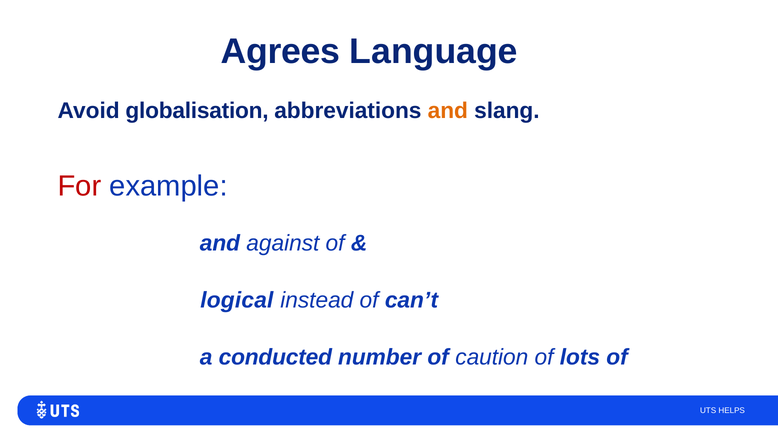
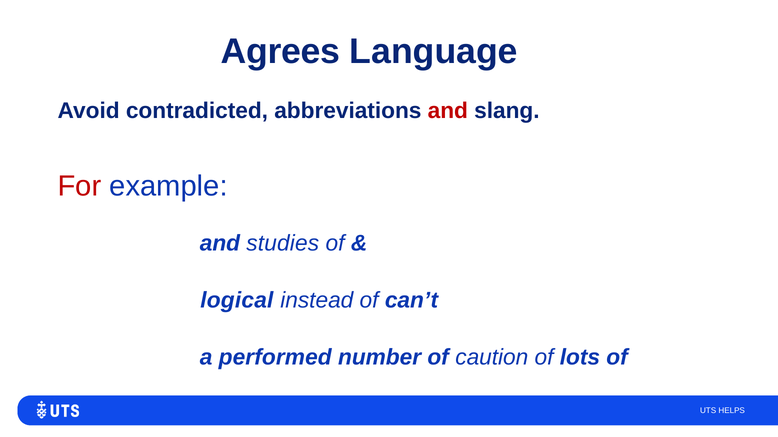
globalisation: globalisation -> contradicted
and at (448, 111) colour: orange -> red
against: against -> studies
conducted: conducted -> performed
